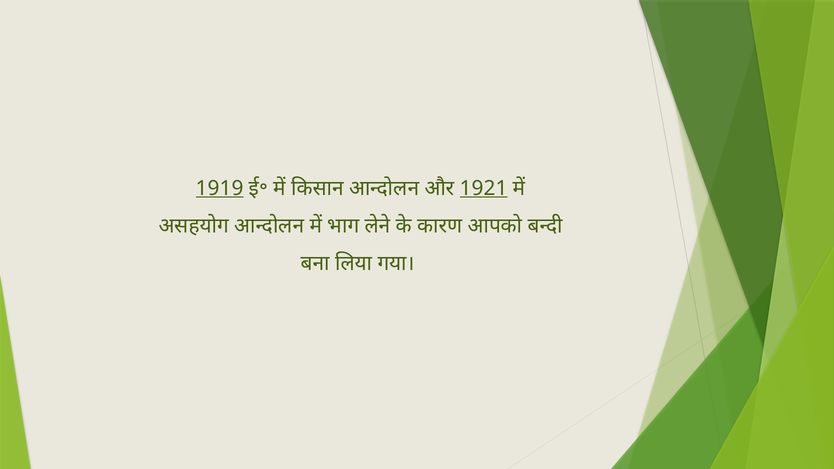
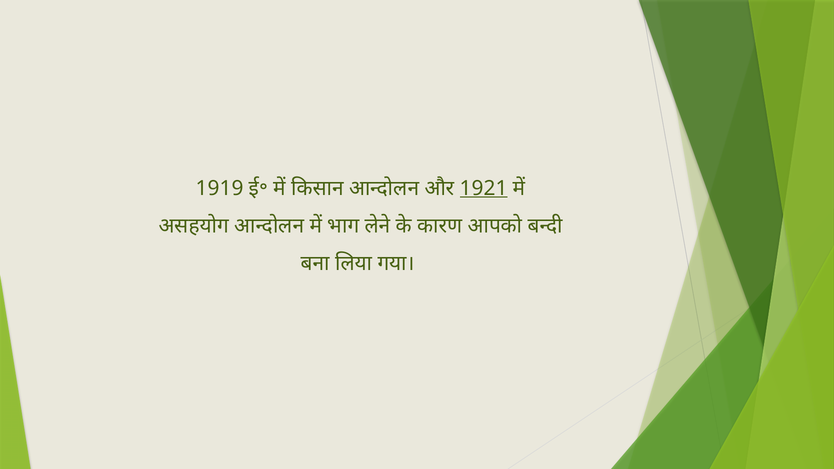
1919 underline: present -> none
